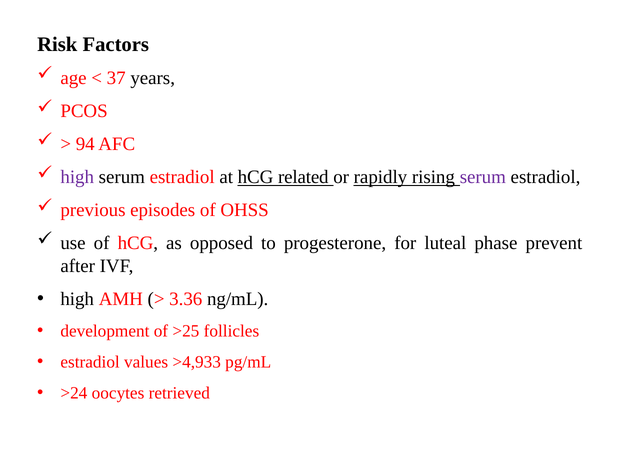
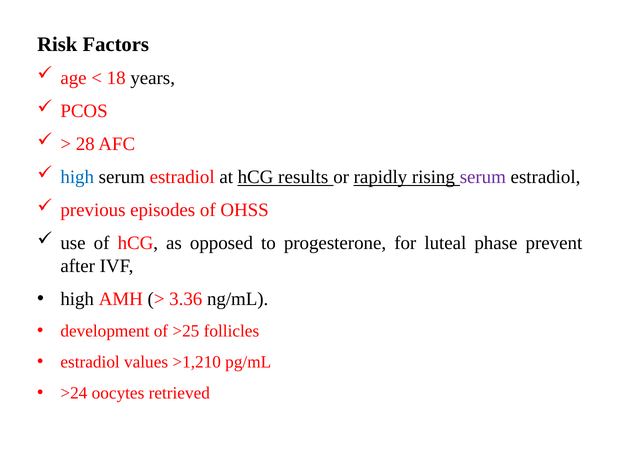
37: 37 -> 18
94: 94 -> 28
high at (77, 177) colour: purple -> blue
related: related -> results
>4,933: >4,933 -> >1,210
